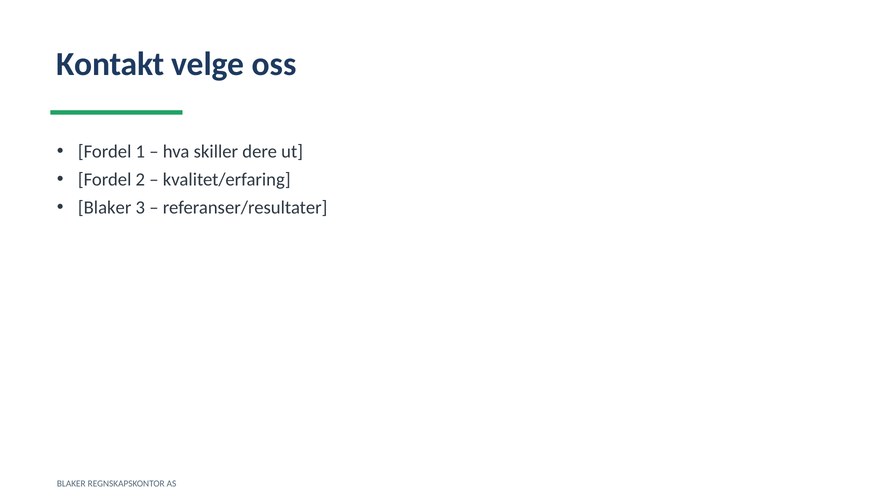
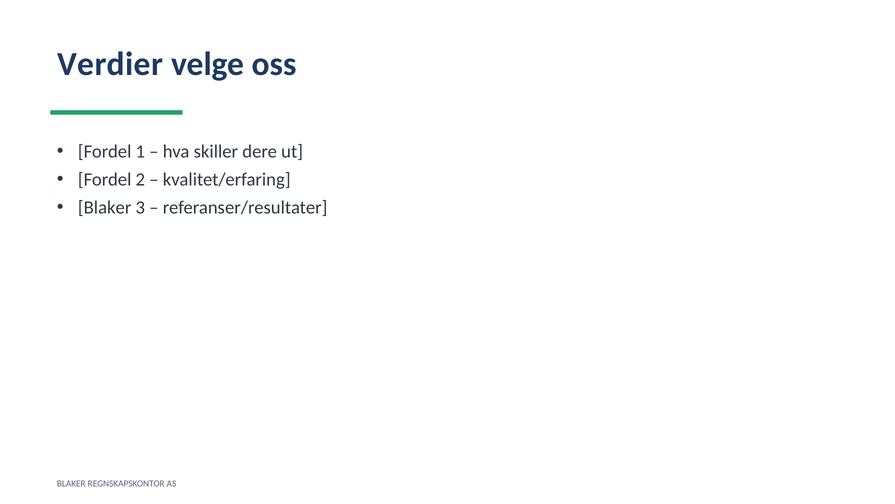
Kontakt: Kontakt -> Verdier
